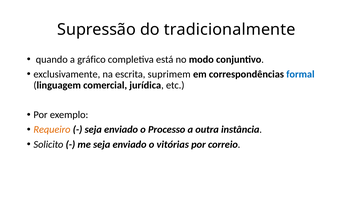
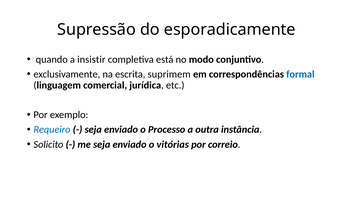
tradicionalmente: tradicionalmente -> esporadicamente
gráfico: gráfico -> insistir
Requeiro colour: orange -> blue
